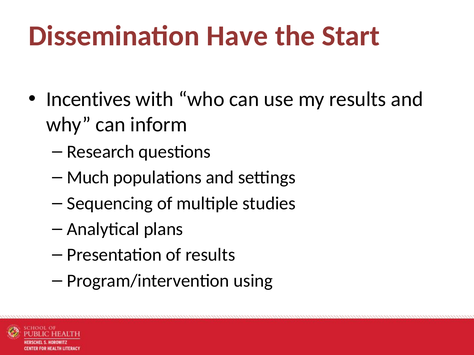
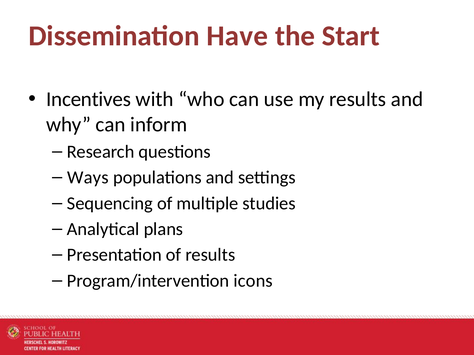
Much: Much -> Ways
using: using -> icons
